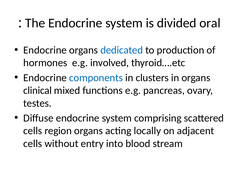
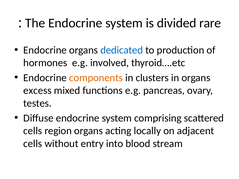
oral: oral -> rare
components colour: blue -> orange
clinical: clinical -> excess
